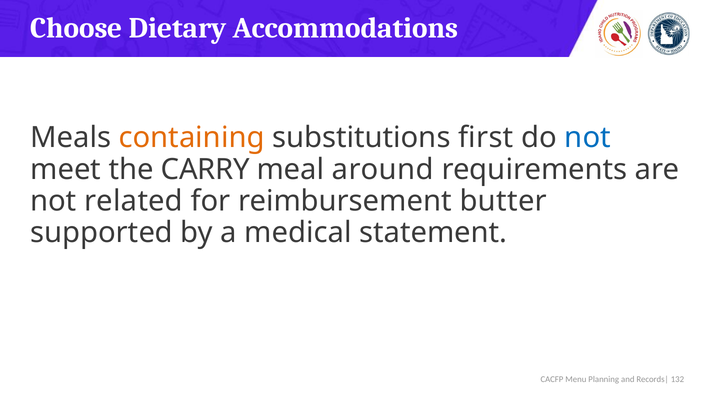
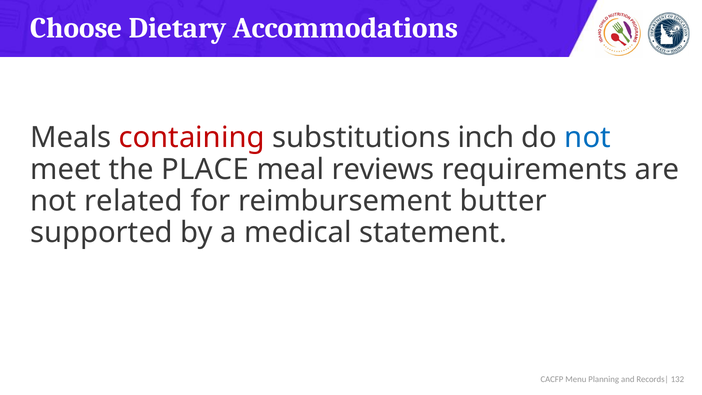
containing colour: orange -> red
first: first -> inch
CARRY: CARRY -> PLACE
around: around -> reviews
